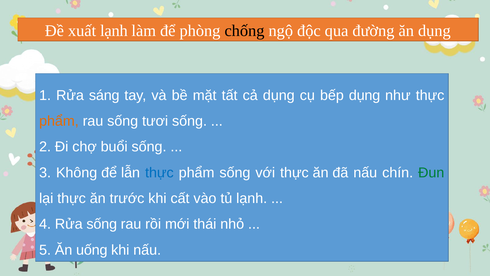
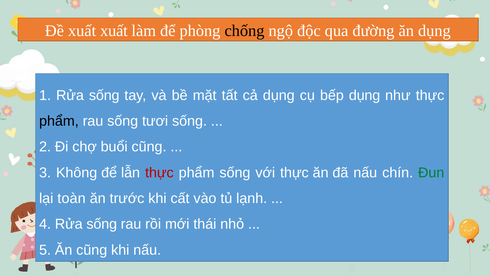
xuất lạnh: lạnh -> xuất
sáng at (104, 95): sáng -> sống
phẩm at (59, 121) colour: orange -> black
buổi sống: sống -> cũng
thực at (159, 172) colour: blue -> red
lại thực: thực -> toàn
Ăn uống: uống -> cũng
